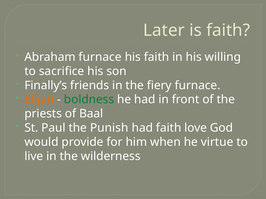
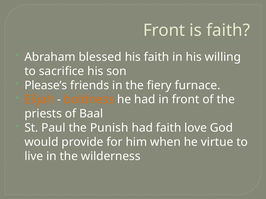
Later at (164, 30): Later -> Front
Abraham furnace: furnace -> blessed
Finally’s: Finally’s -> Please’s
boldness colour: green -> orange
